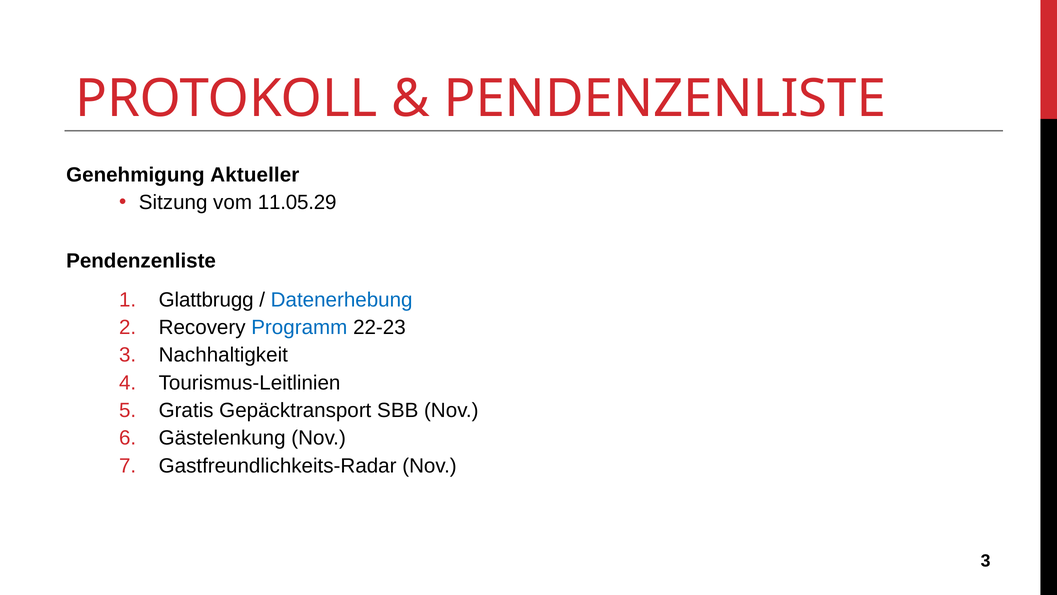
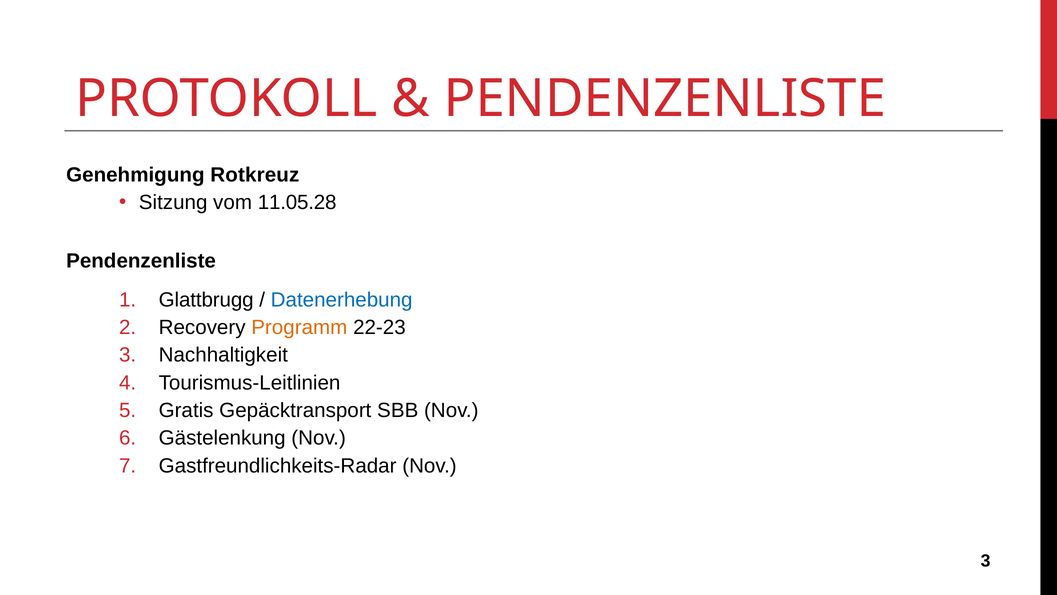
Aktueller: Aktueller -> Rotkreuz
11.05.29: 11.05.29 -> 11.05.28
Programm colour: blue -> orange
